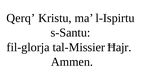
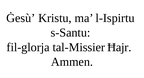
Qerq: Qerq -> Ġesù
